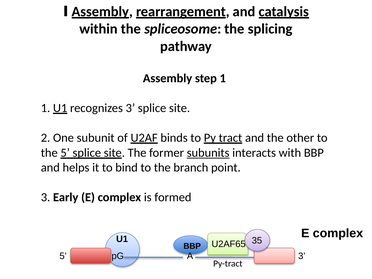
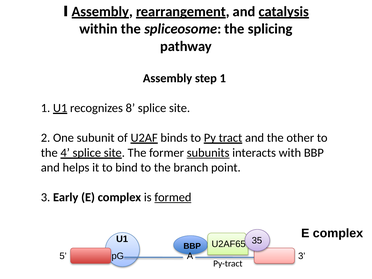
recognizes 3: 3 -> 8
the 5: 5 -> 4
formed underline: none -> present
